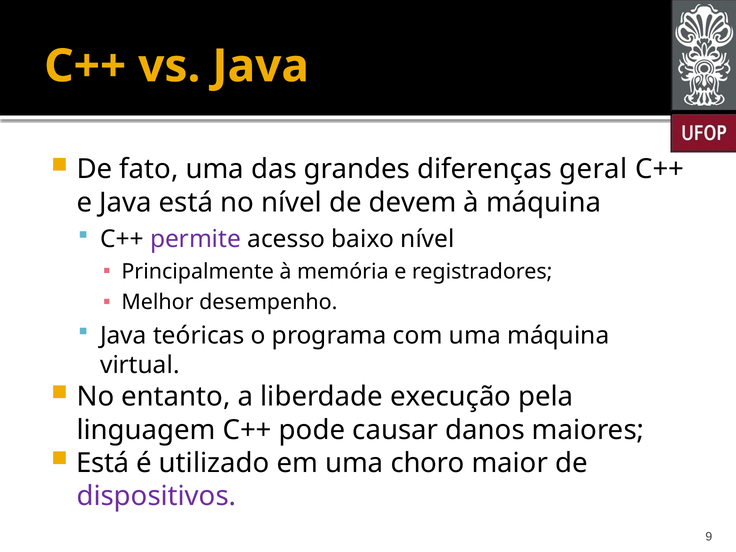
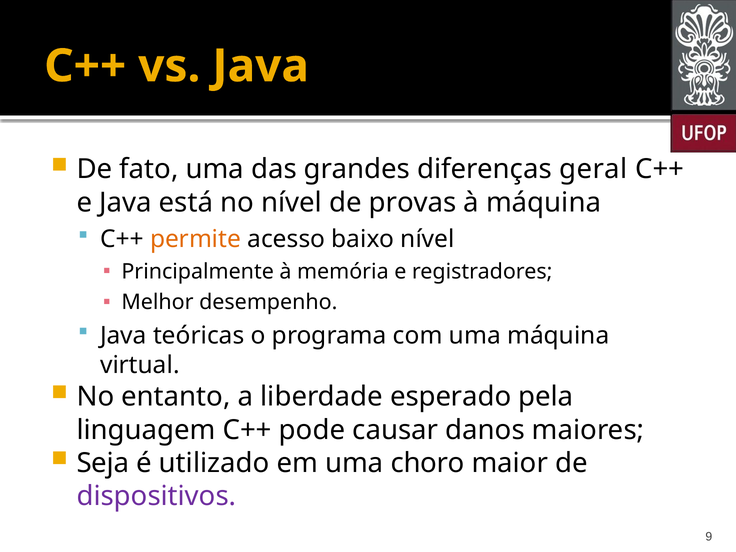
devem: devem -> provas
permite colour: purple -> orange
execução: execução -> esperado
Está at (103, 463): Está -> Seja
